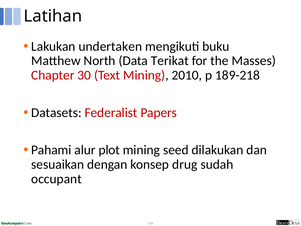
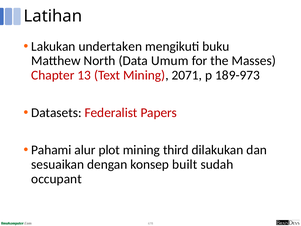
Terikat: Terikat -> Umum
30: 30 -> 13
2010: 2010 -> 2071
189-218: 189-218 -> 189-973
seed: seed -> third
drug: drug -> built
